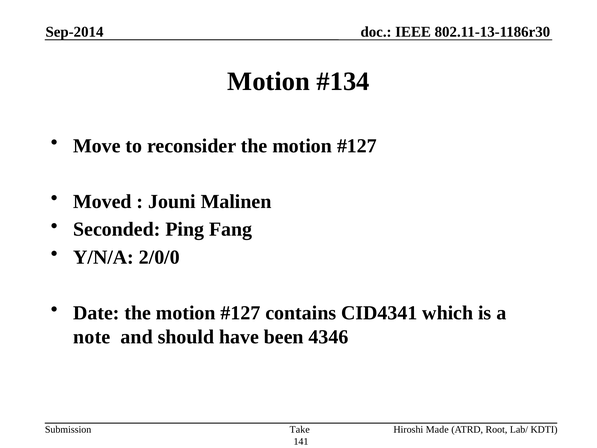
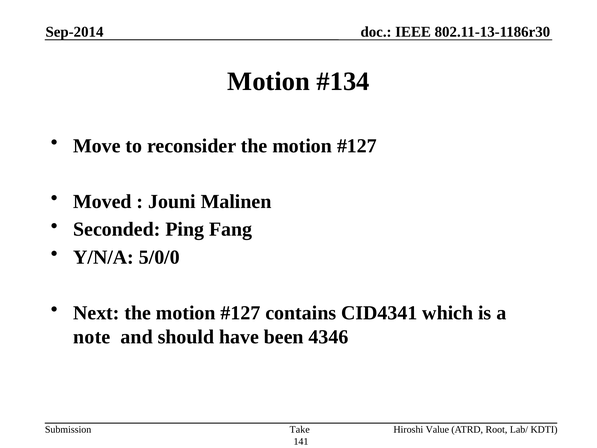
2/0/0: 2/0/0 -> 5/0/0
Date: Date -> Next
Made: Made -> Value
